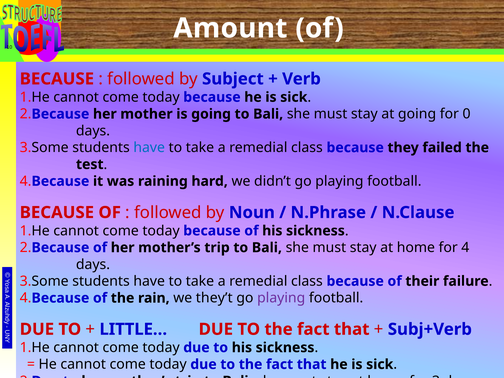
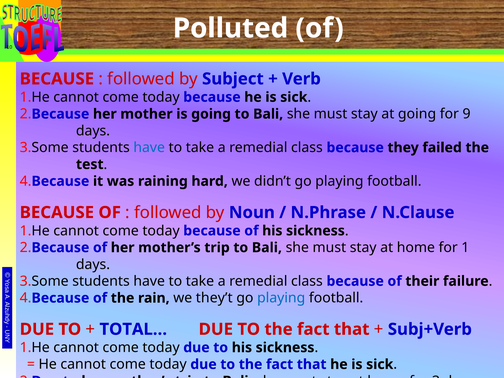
Amount: Amount -> Polluted
0: 0 -> 9
for 4: 4 -> 1
playing at (281, 298) colour: purple -> blue
LITTLE…: LITTLE… -> TOTAL…
